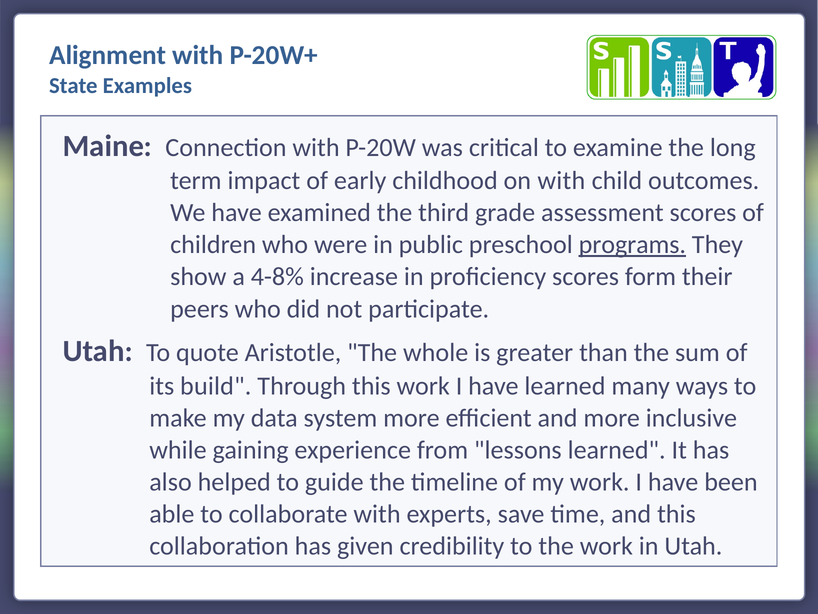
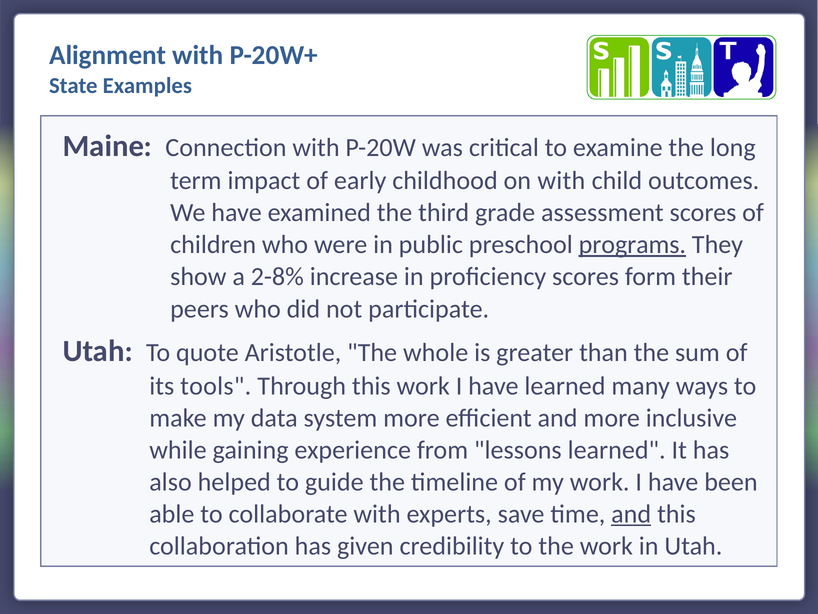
4-8%: 4-8% -> 2-8%
build: build -> tools
and at (631, 514) underline: none -> present
